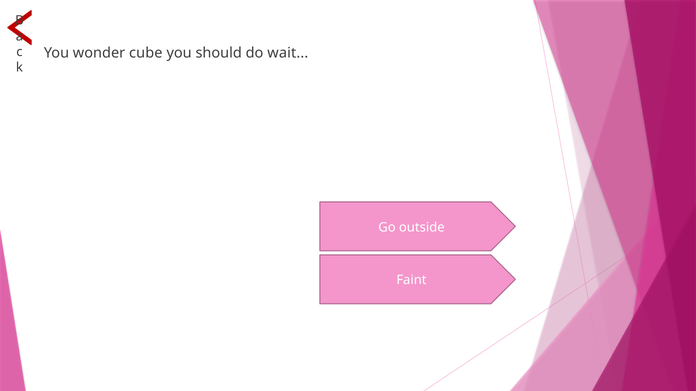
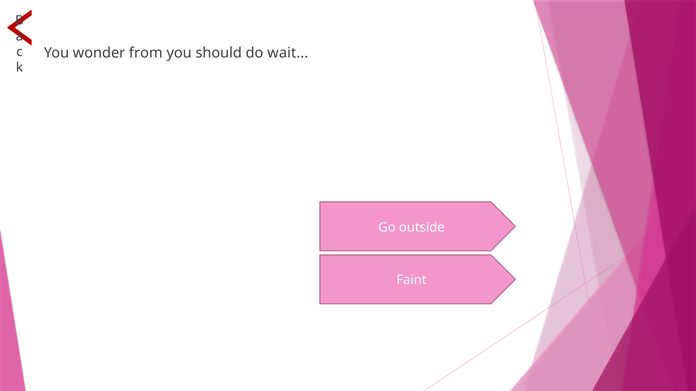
cube: cube -> from
